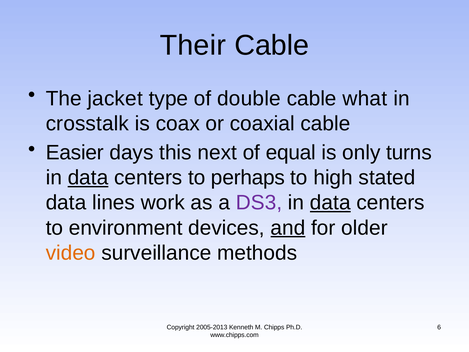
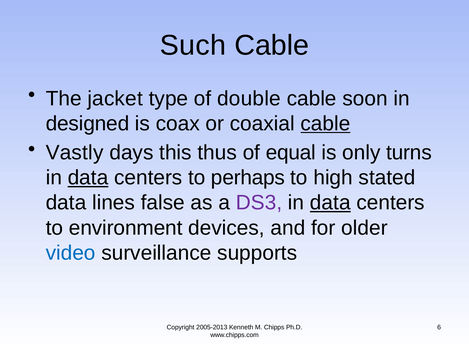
Their: Their -> Such
what: what -> soon
crosstalk: crosstalk -> designed
cable at (325, 123) underline: none -> present
Easier: Easier -> Vastly
next: next -> thus
work: work -> false
and underline: present -> none
video colour: orange -> blue
methods: methods -> supports
